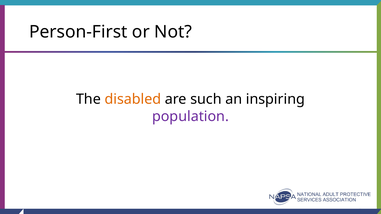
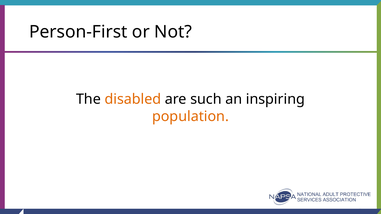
population colour: purple -> orange
